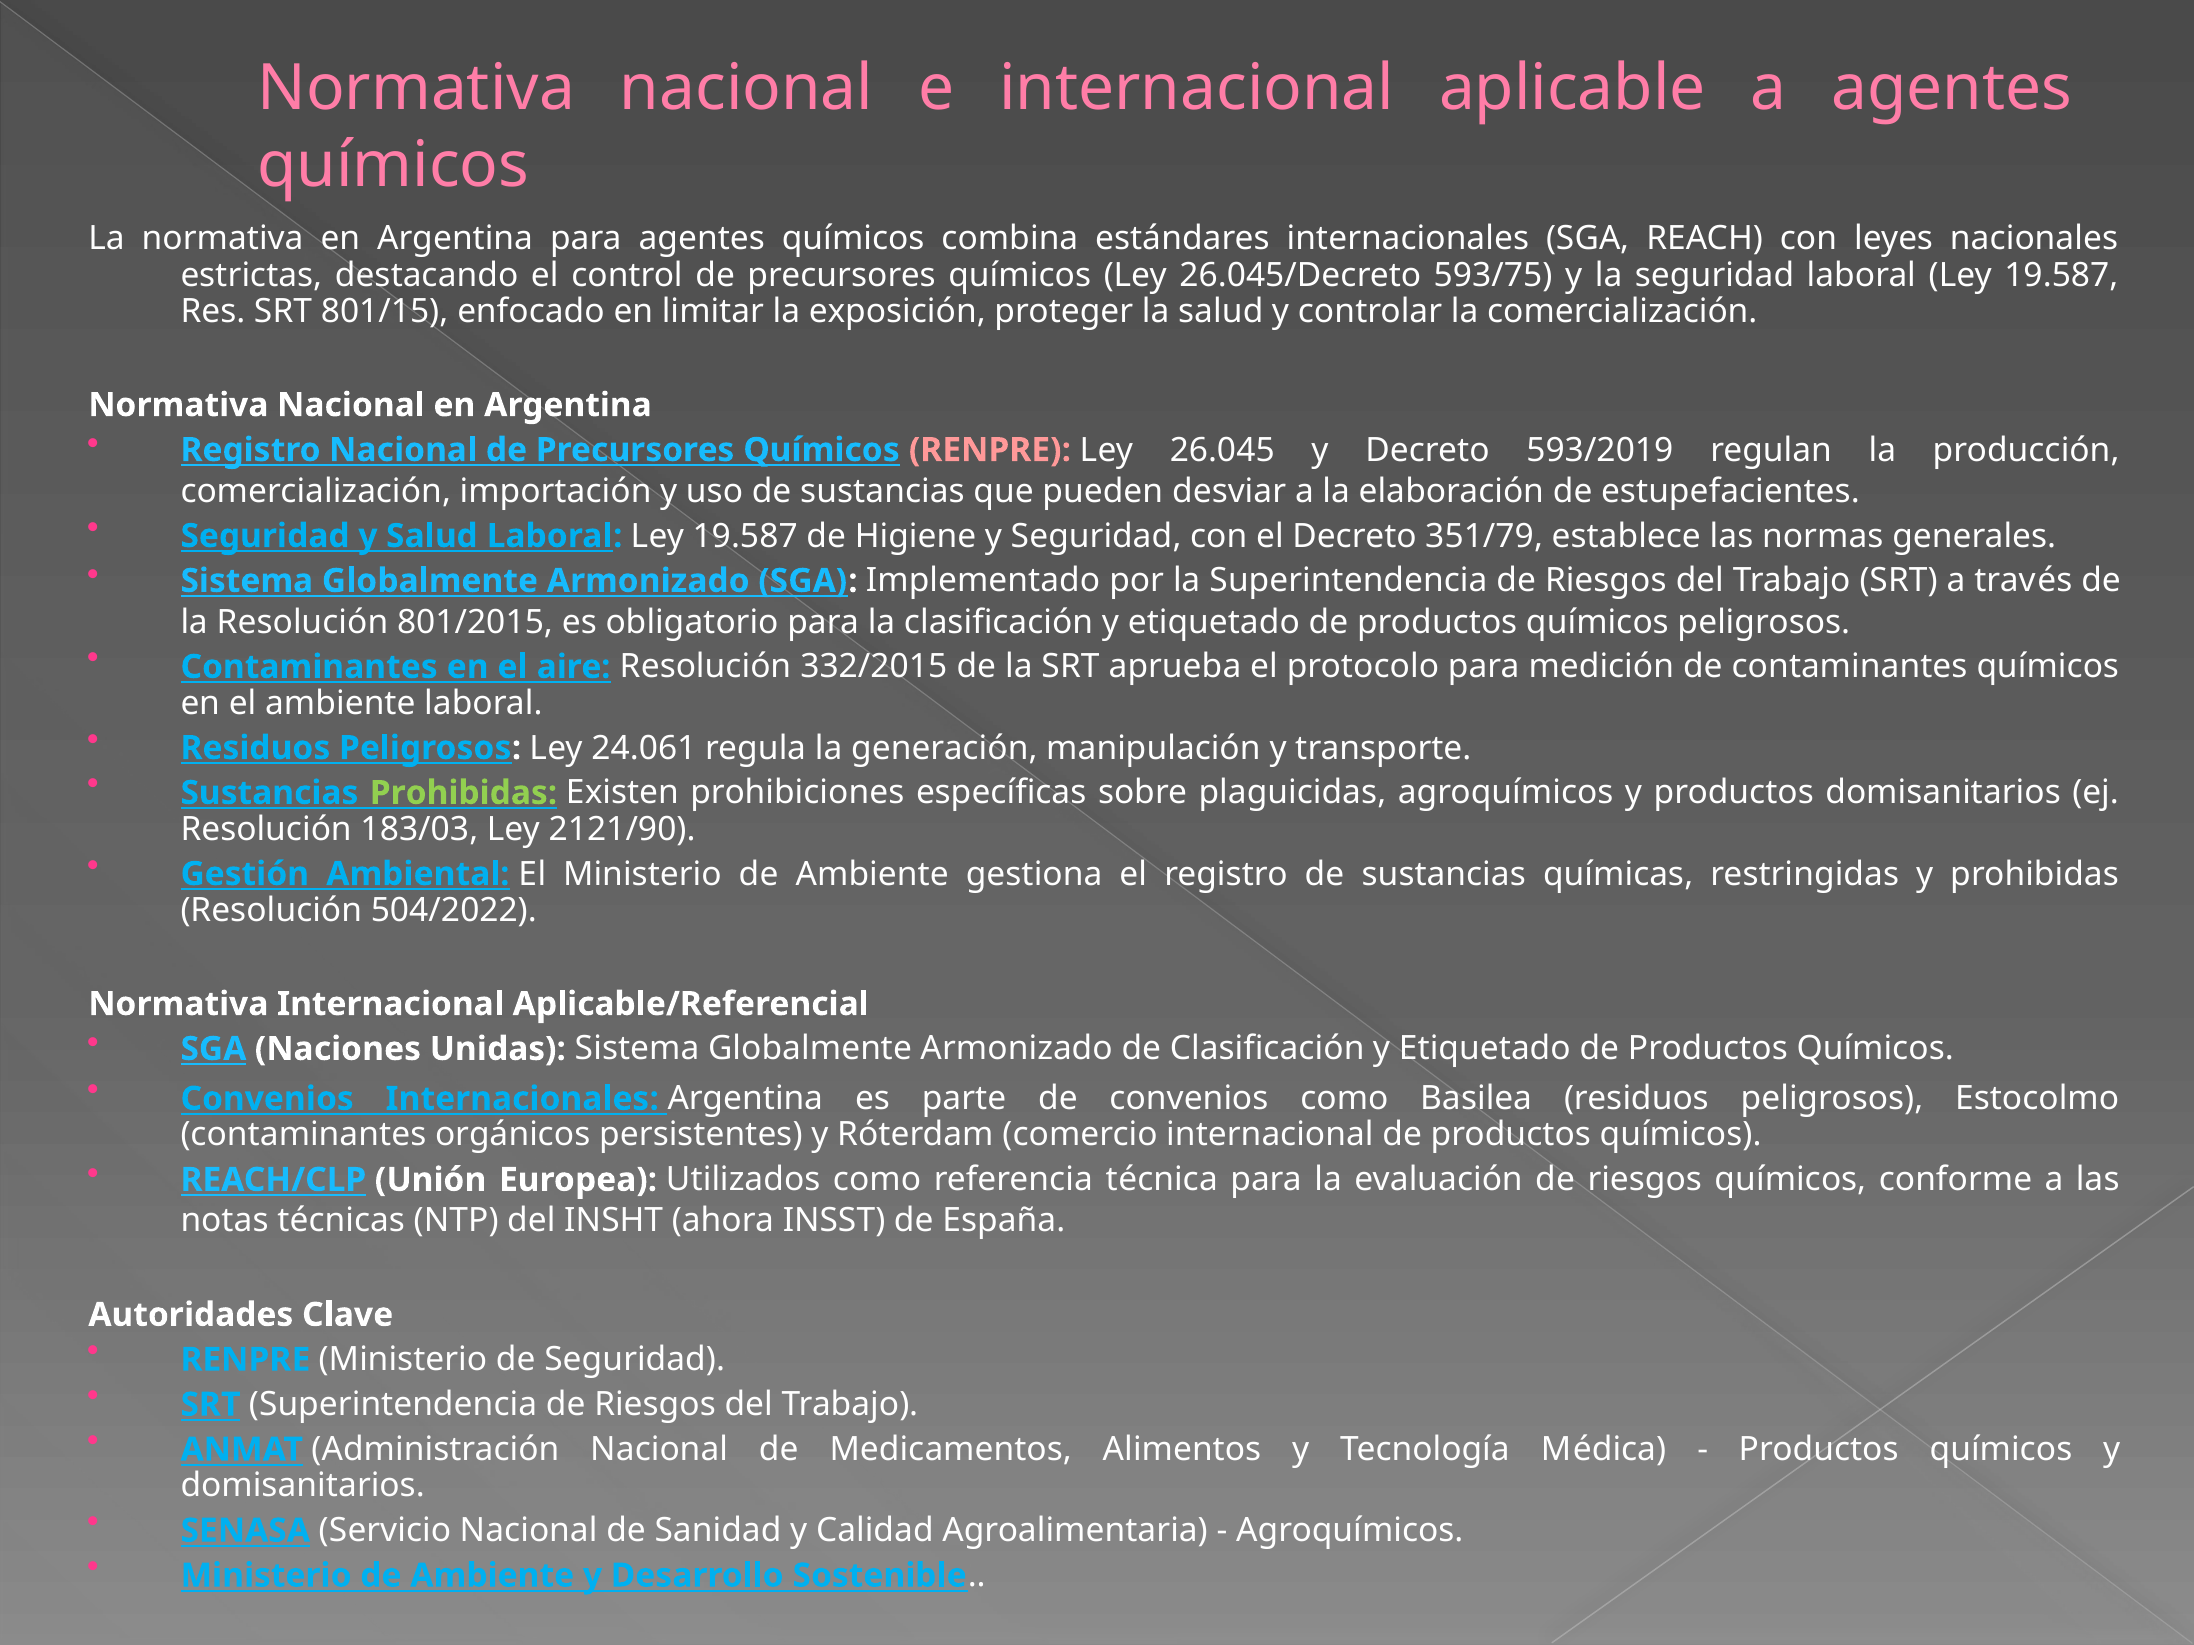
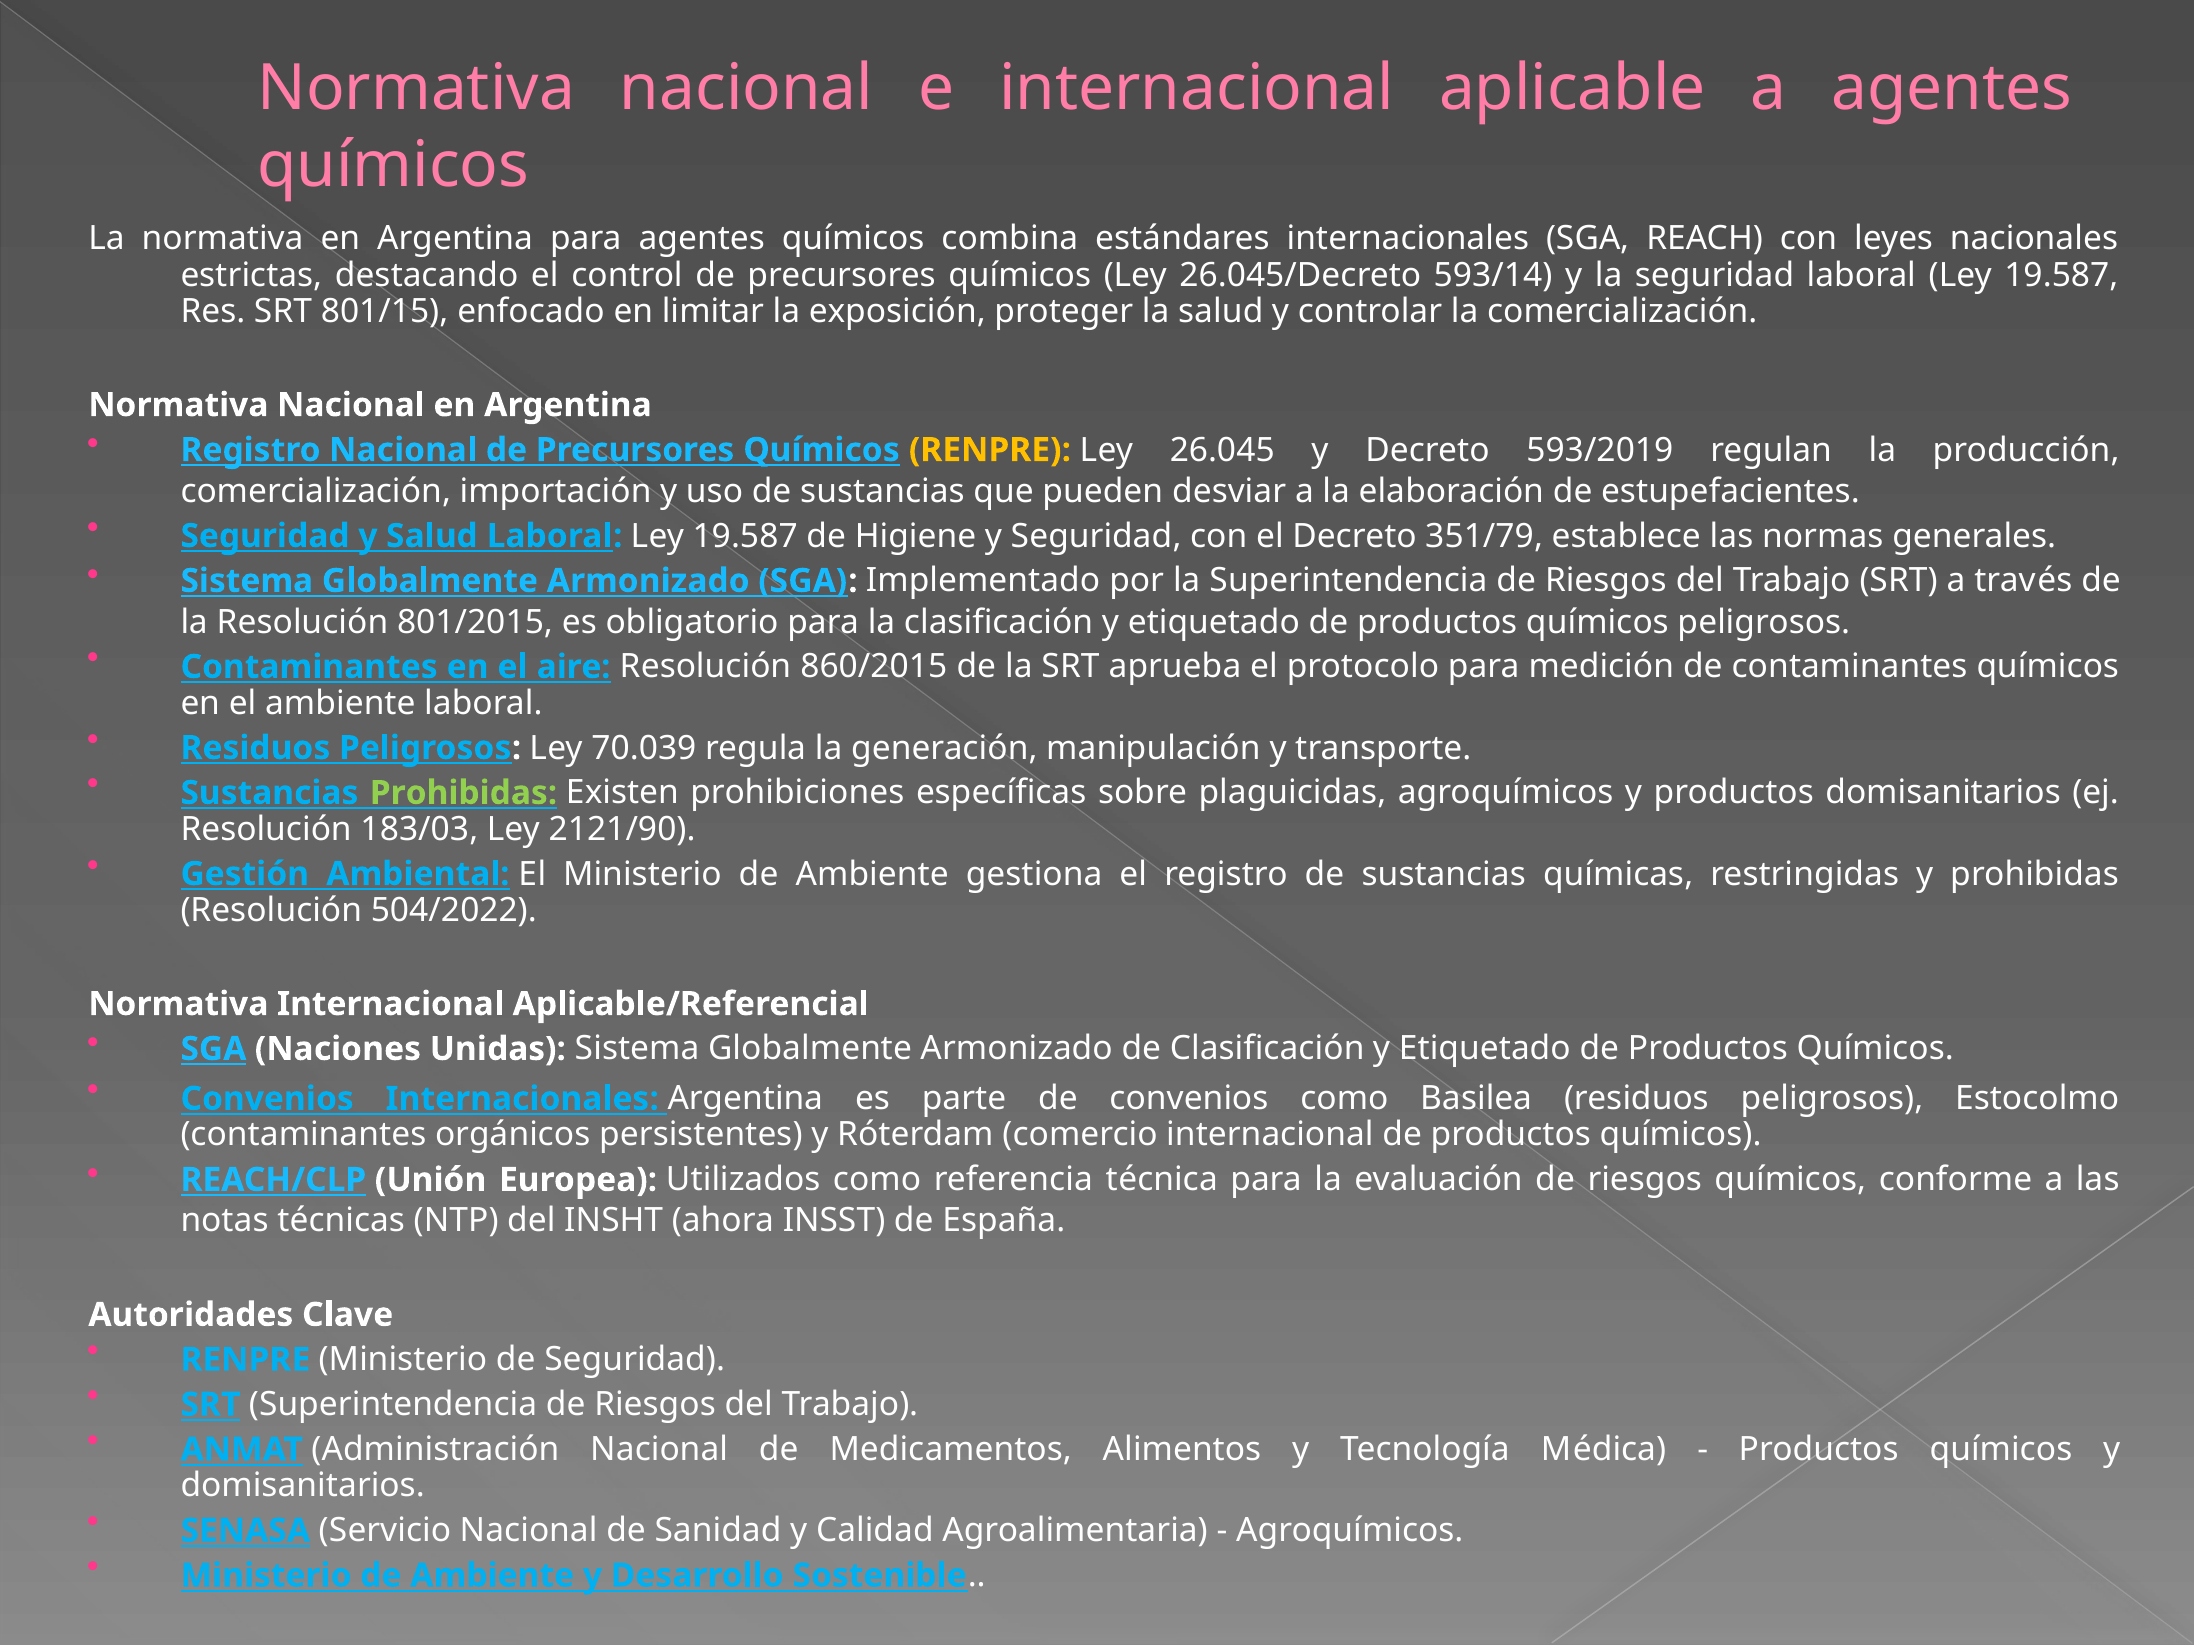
593/75: 593/75 -> 593/14
RENPRE at (990, 450) colour: pink -> yellow
332/2015: 332/2015 -> 860/2015
24.061: 24.061 -> 70.039
